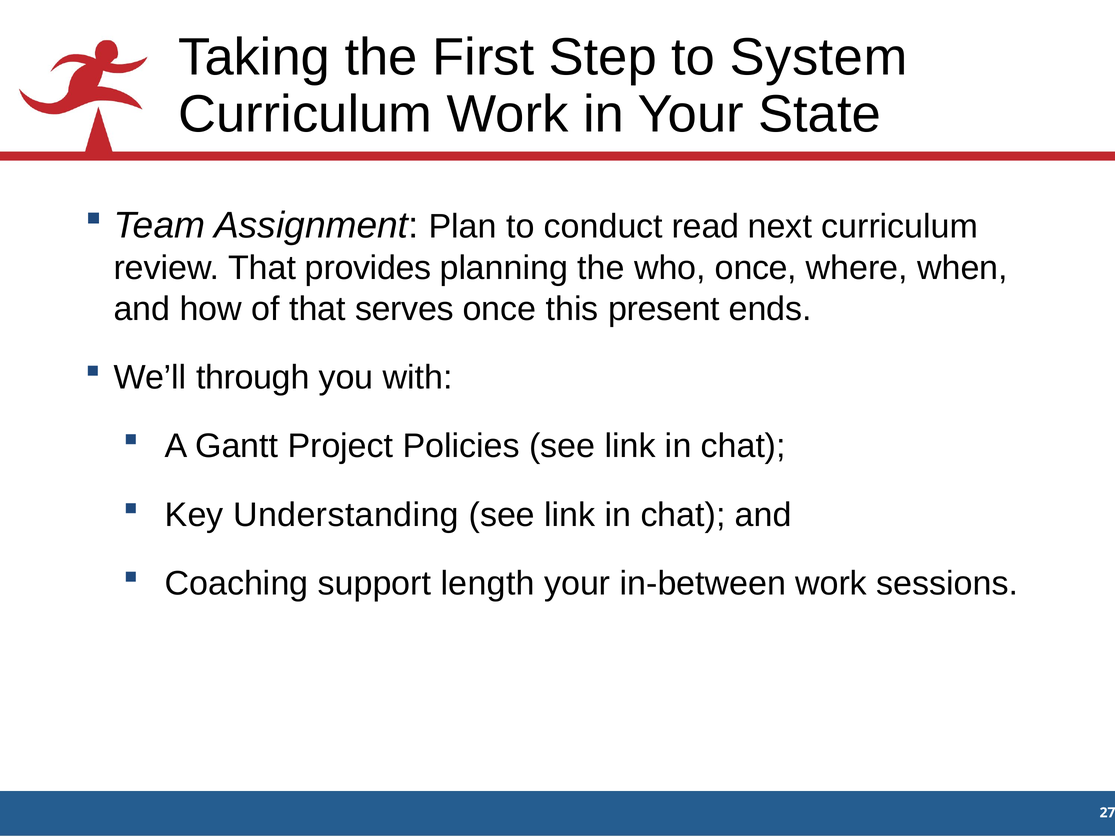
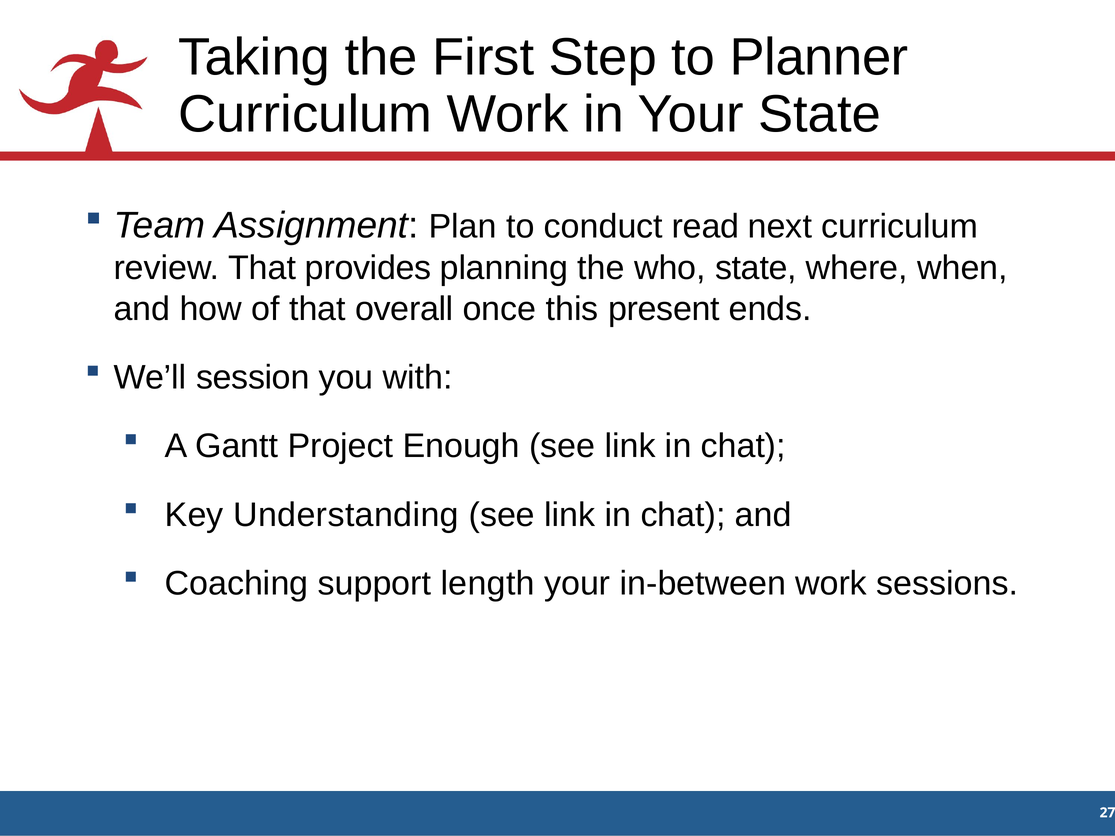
System: System -> Planner
who once: once -> state
serves: serves -> overall
through: through -> session
Policies: Policies -> Enough
